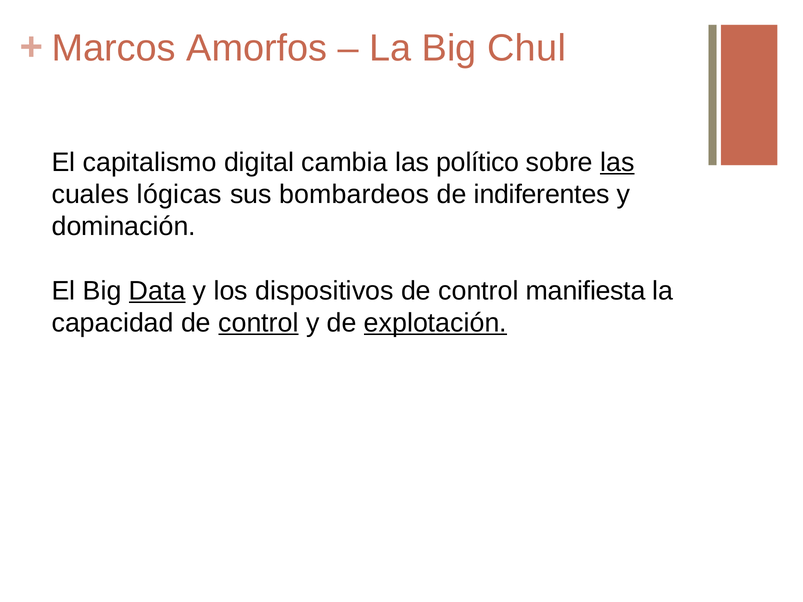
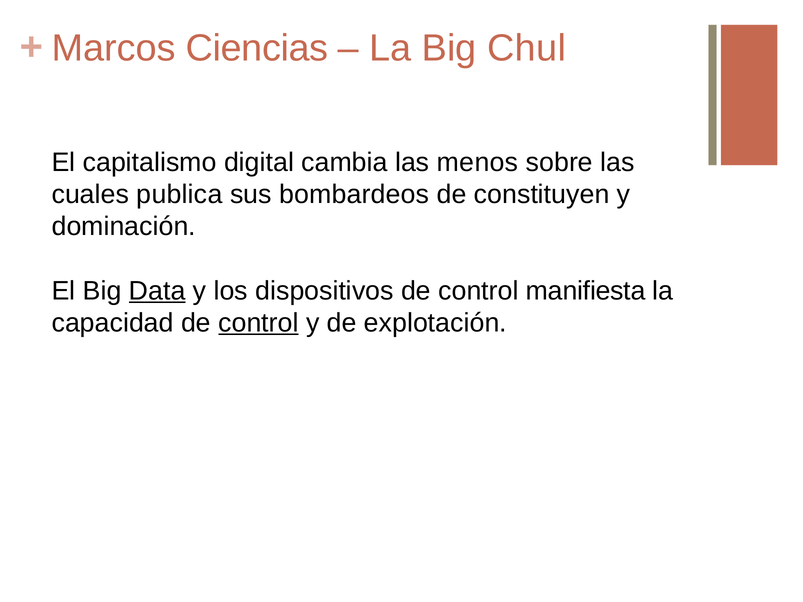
Amorfos: Amorfos -> Ciencias
político: político -> menos
las at (617, 162) underline: present -> none
lógicas: lógicas -> publica
indiferentes: indiferentes -> constituyen
explotación underline: present -> none
